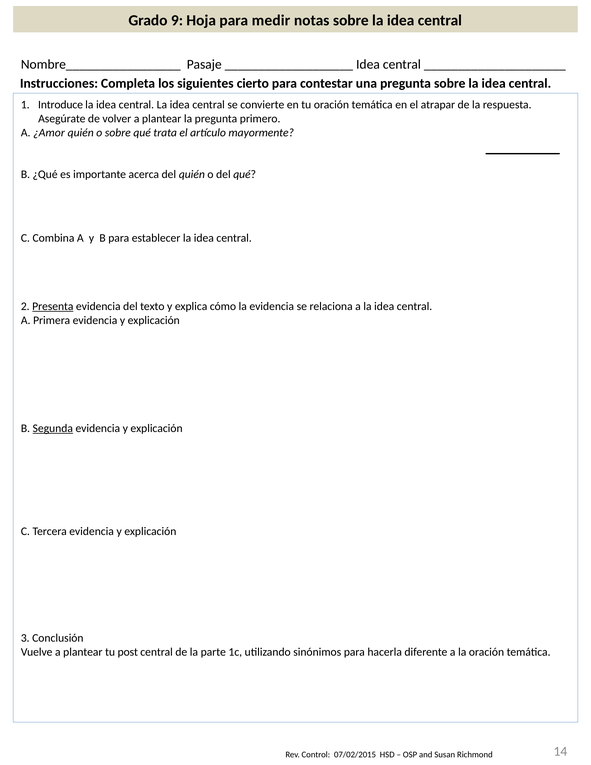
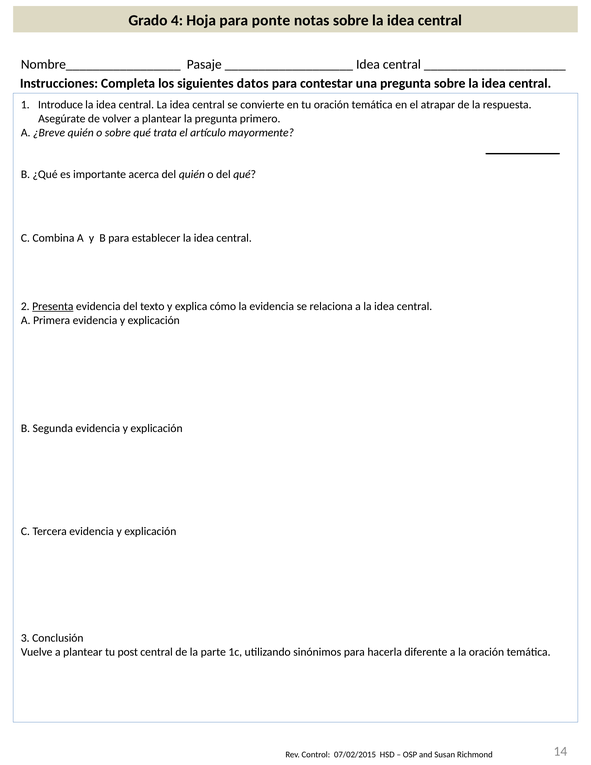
9: 9 -> 4
medir: medir -> ponte
cierto: cierto -> datos
¿Amor: ¿Amor -> ¿Breve
Segunda underline: present -> none
